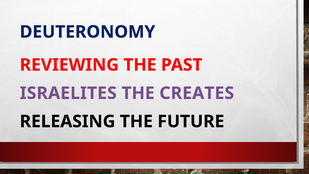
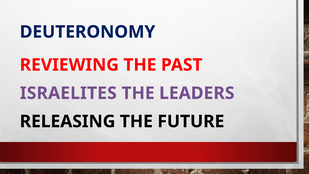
CREATES: CREATES -> LEADERS
